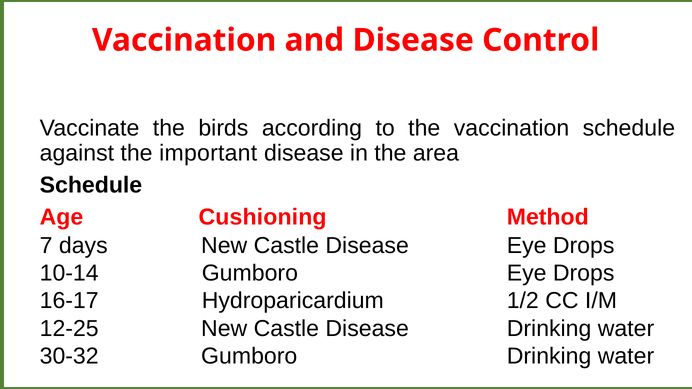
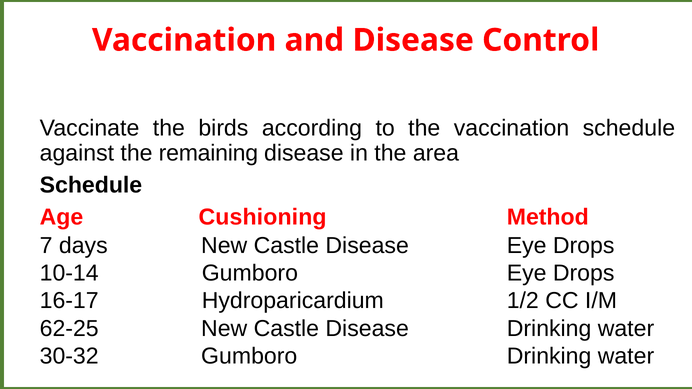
important: important -> remaining
12-25: 12-25 -> 62-25
